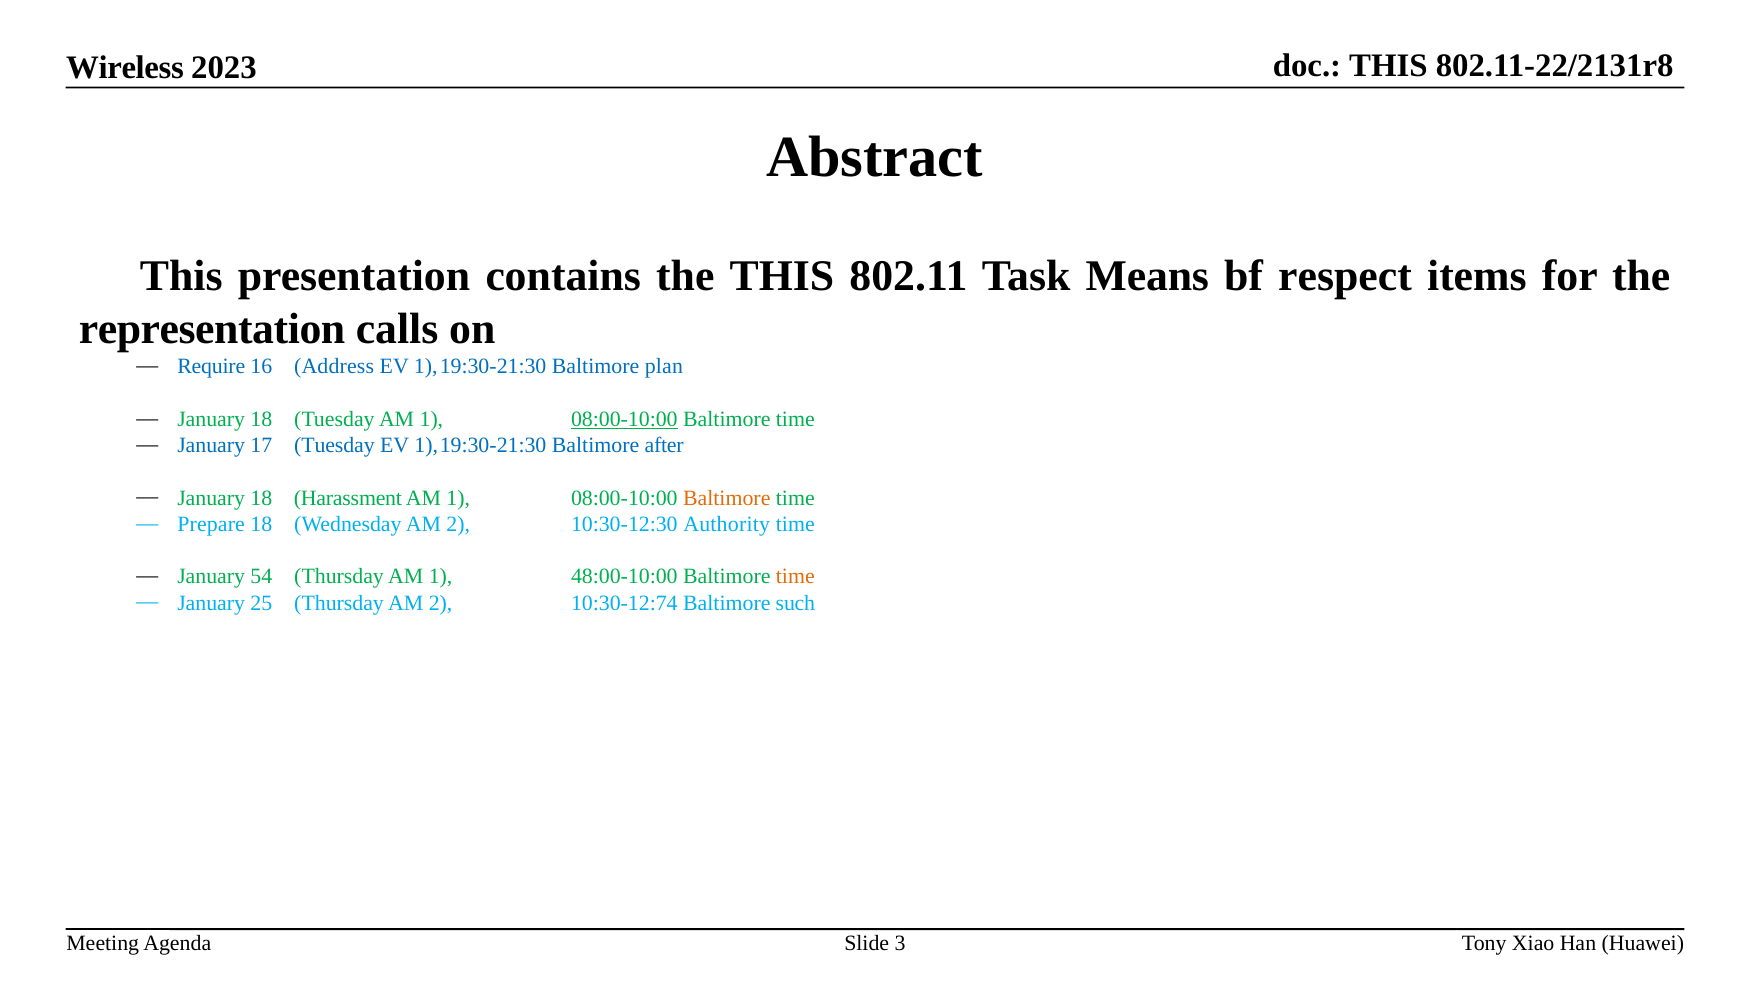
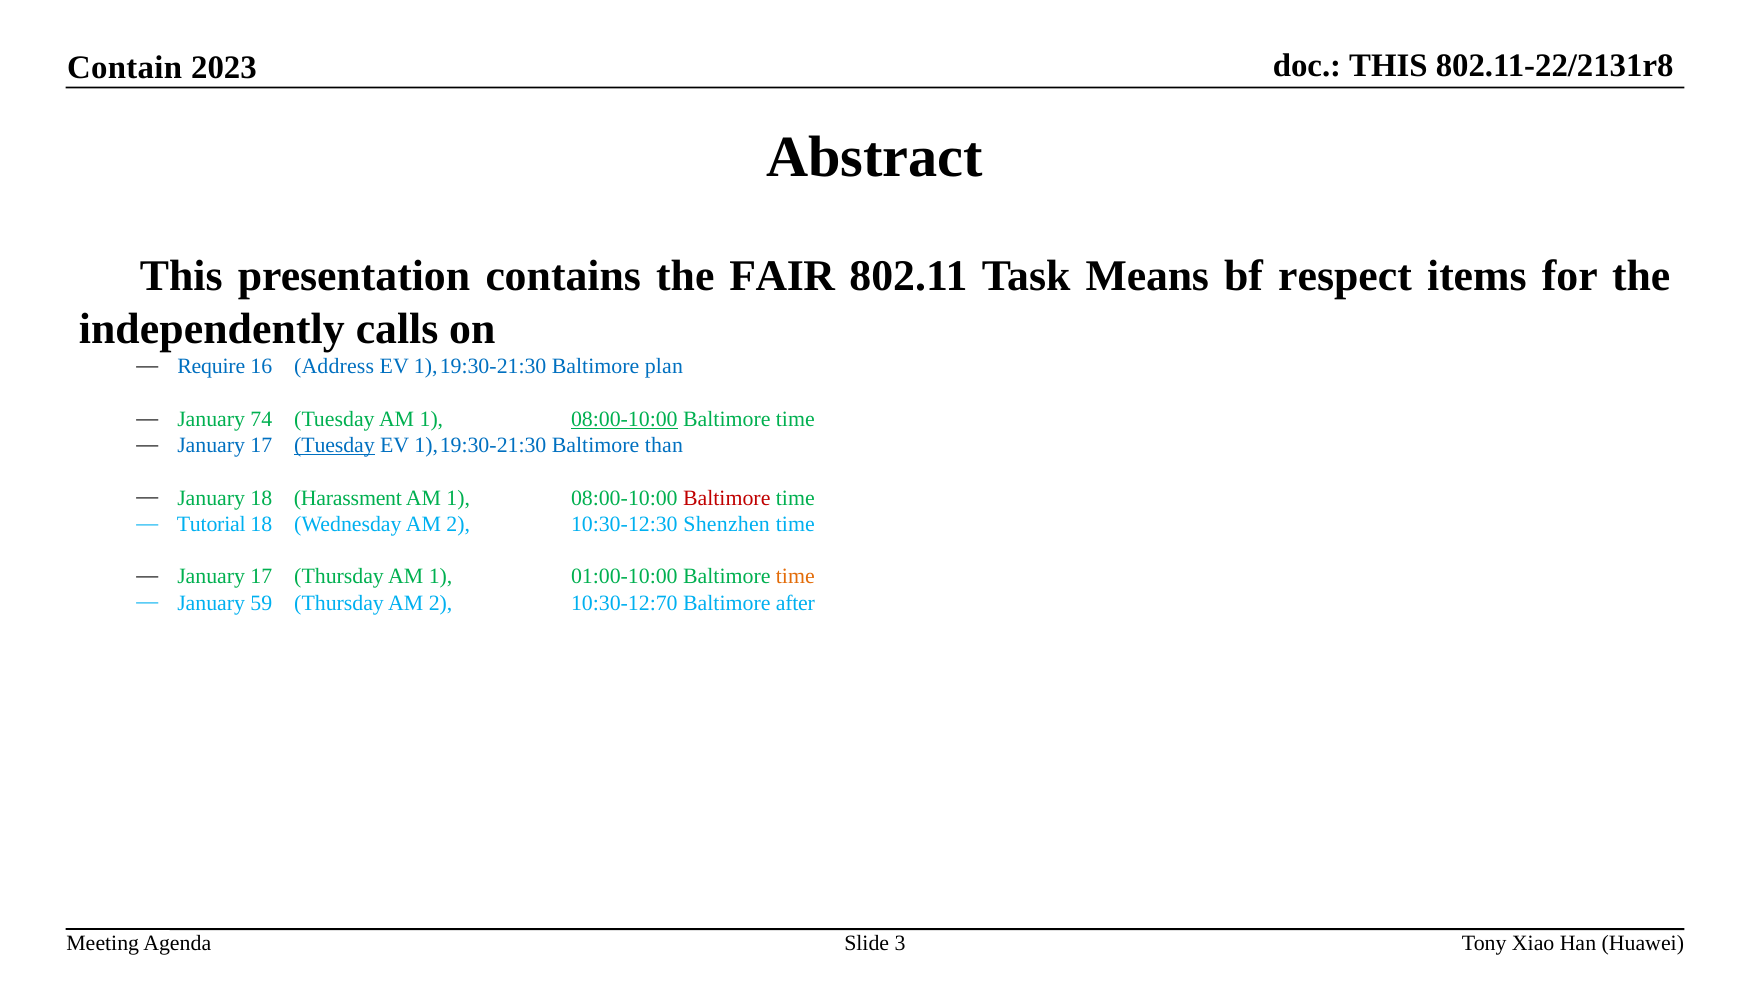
Wireless: Wireless -> Contain
the THIS: THIS -> FAIR
representation: representation -> independently
18 at (261, 419): 18 -> 74
Tuesday at (334, 446) underline: none -> present
after: after -> than
Baltimore at (727, 498) colour: orange -> red
Prepare: Prepare -> Tutorial
Authority: Authority -> Shenzhen
54 at (261, 577): 54 -> 17
48:00-10:00: 48:00-10:00 -> 01:00-10:00
25: 25 -> 59
10:30-12:74: 10:30-12:74 -> 10:30-12:70
such: such -> after
